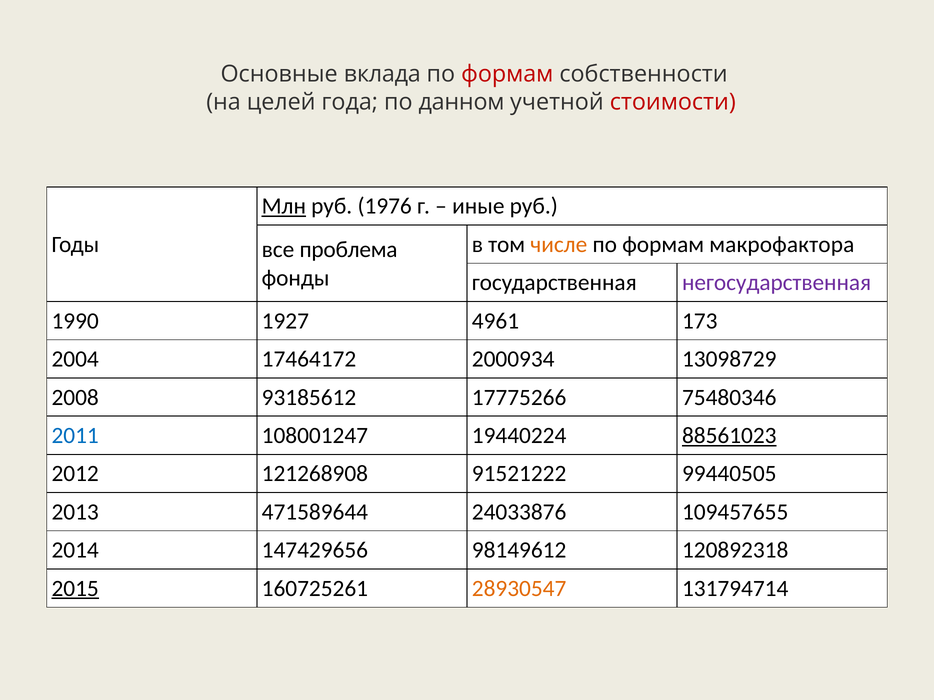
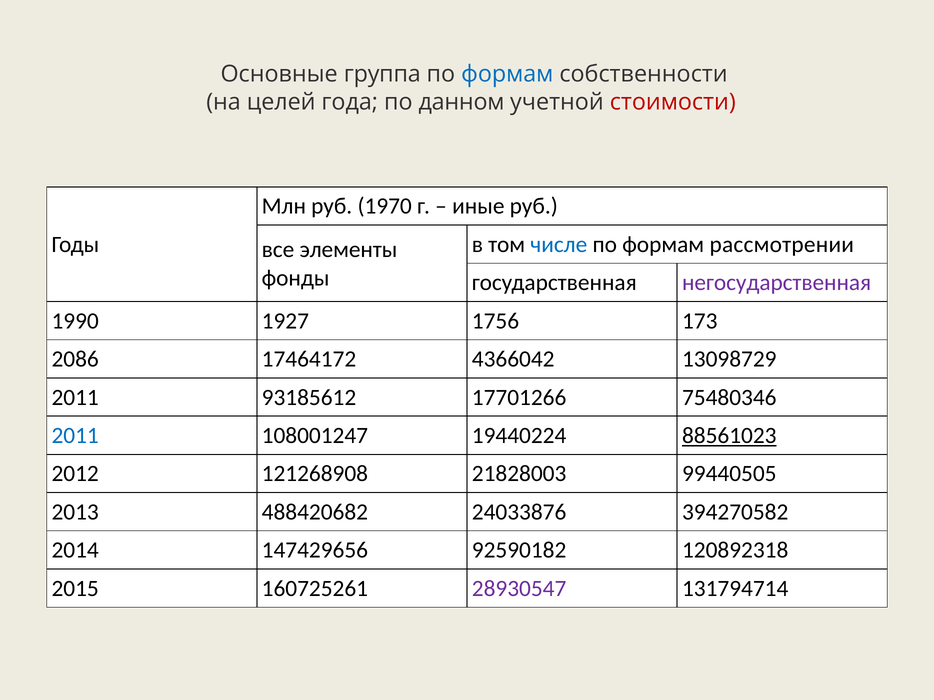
вклада: вклада -> группа
формам at (507, 74) colour: red -> blue
Млн underline: present -> none
1976: 1976 -> 1970
числе colour: orange -> blue
макрофактора: макрофактора -> рассмотрении
проблема: проблема -> элементы
4961: 4961 -> 1756
2004: 2004 -> 2086
2000934: 2000934 -> 4366042
2008 at (75, 398): 2008 -> 2011
17775266: 17775266 -> 17701266
91521222: 91521222 -> 21828003
471589644: 471589644 -> 488420682
109457655: 109457655 -> 394270582
98149612: 98149612 -> 92590182
2015 underline: present -> none
28930547 colour: orange -> purple
